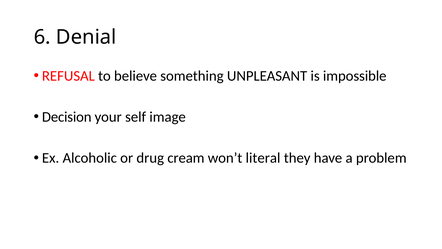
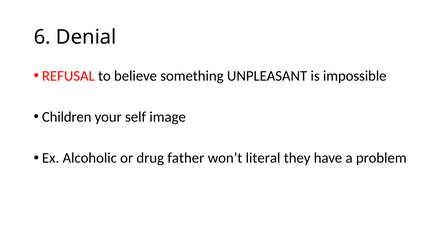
Decision: Decision -> Children
cream: cream -> father
